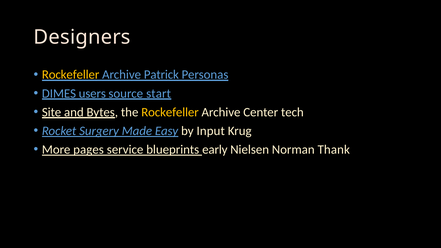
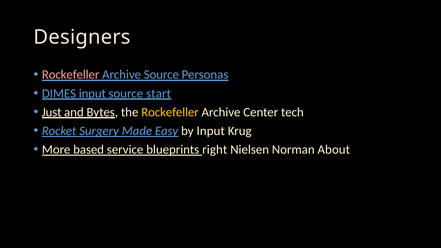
Rockefeller at (71, 75) colour: yellow -> pink
Archive Patrick: Patrick -> Source
DIMES users: users -> input
Site: Site -> Just
pages: pages -> based
early: early -> right
Thank: Thank -> About
